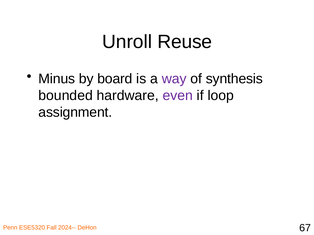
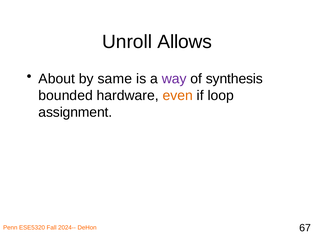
Reuse: Reuse -> Allows
Minus: Minus -> About
board: board -> same
even colour: purple -> orange
